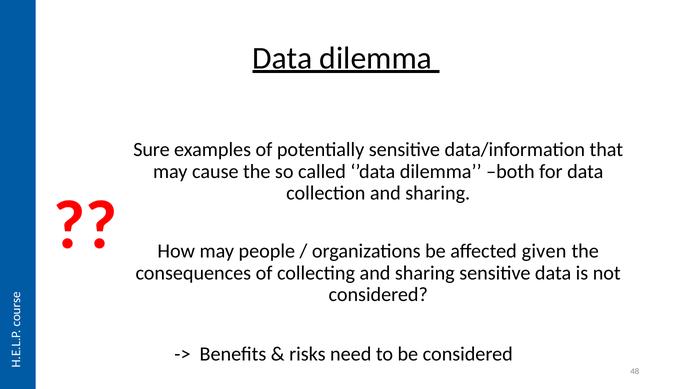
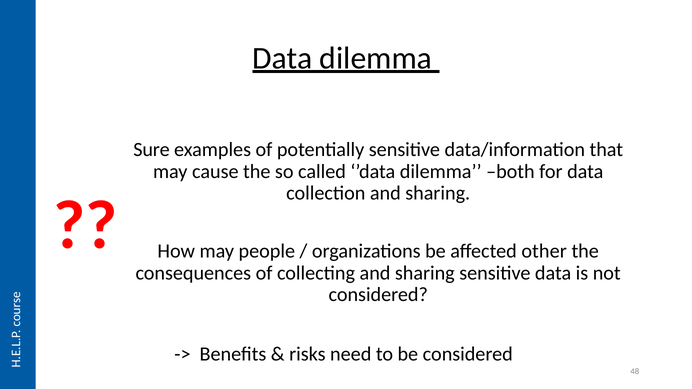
given: given -> other
